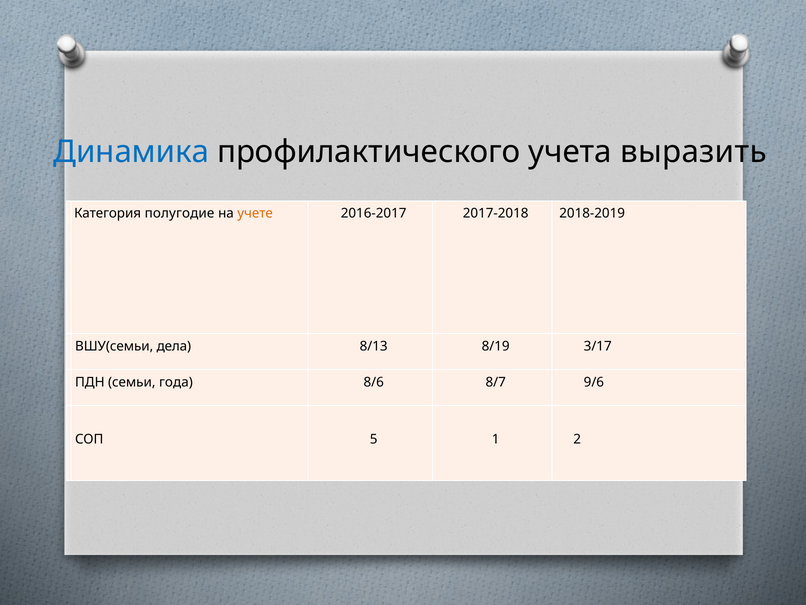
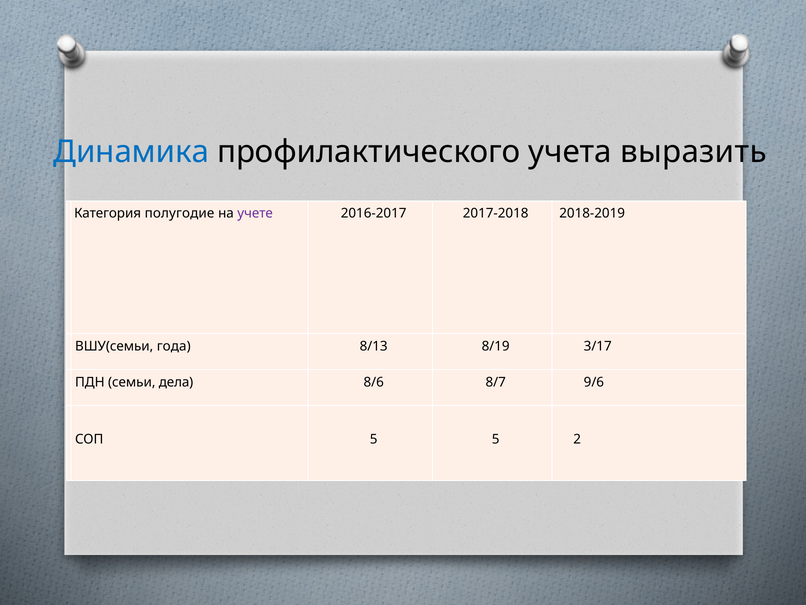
учете colour: orange -> purple
дела: дела -> года
года: года -> дела
5 1: 1 -> 5
